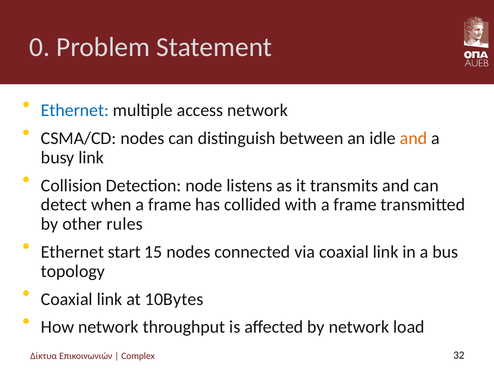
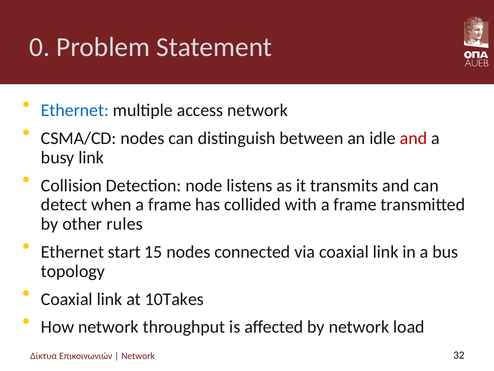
and at (413, 138) colour: orange -> red
10Bytes: 10Bytes -> 10Takes
Complex at (138, 356): Complex -> Network
